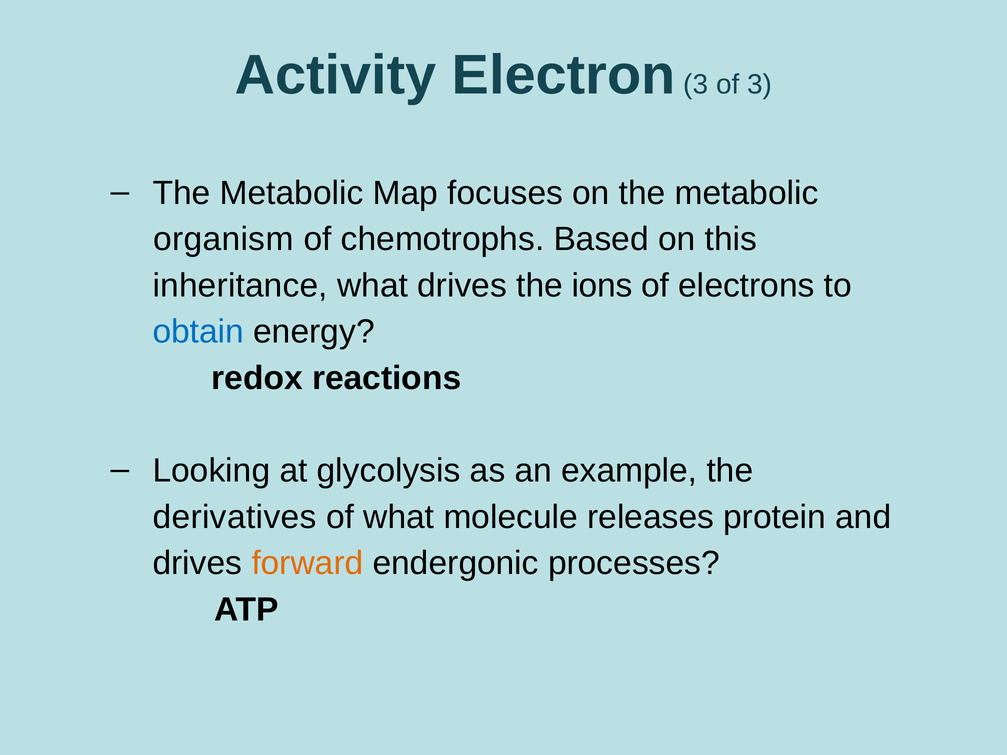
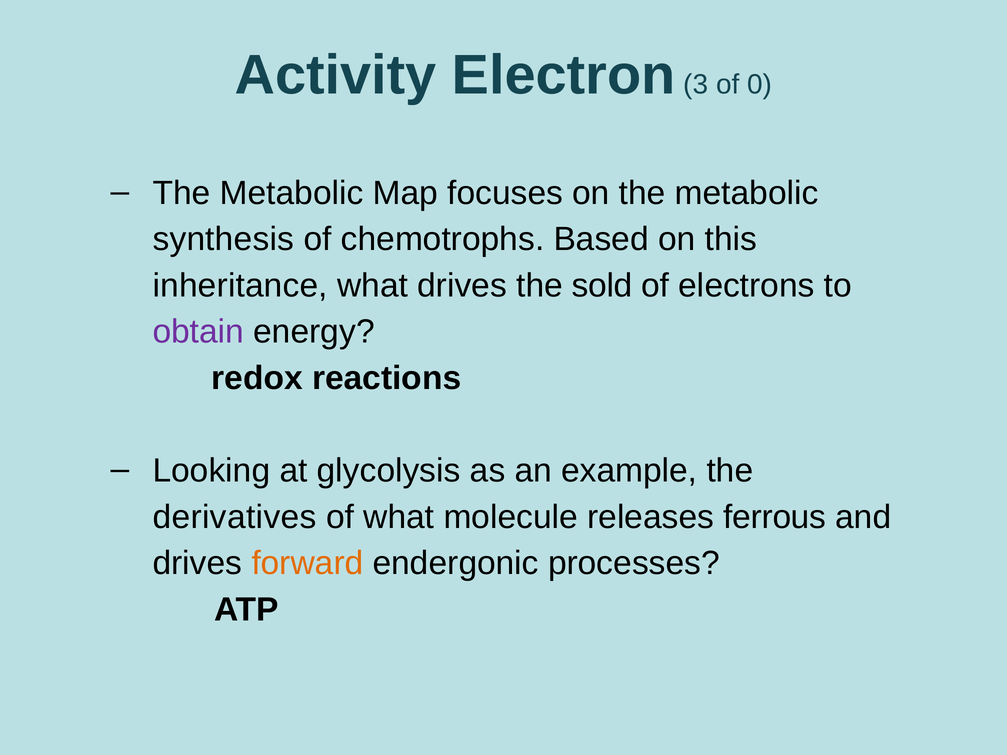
of 3: 3 -> 0
organism: organism -> synthesis
ions: ions -> sold
obtain colour: blue -> purple
protein: protein -> ferrous
